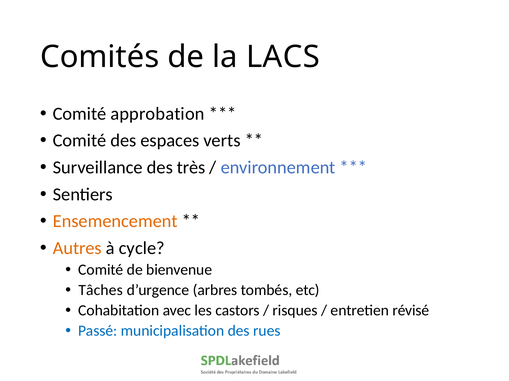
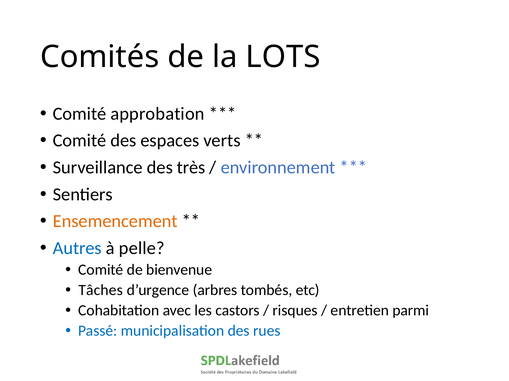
LACS: LACS -> LOTS
Autres colour: orange -> blue
cycle: cycle -> pelle
révisé: révisé -> parmi
